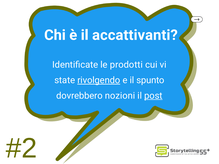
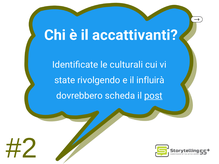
prodotti: prodotti -> culturali
rivolgendo underline: present -> none
spunto: spunto -> influirà
nozioni: nozioni -> scheda
